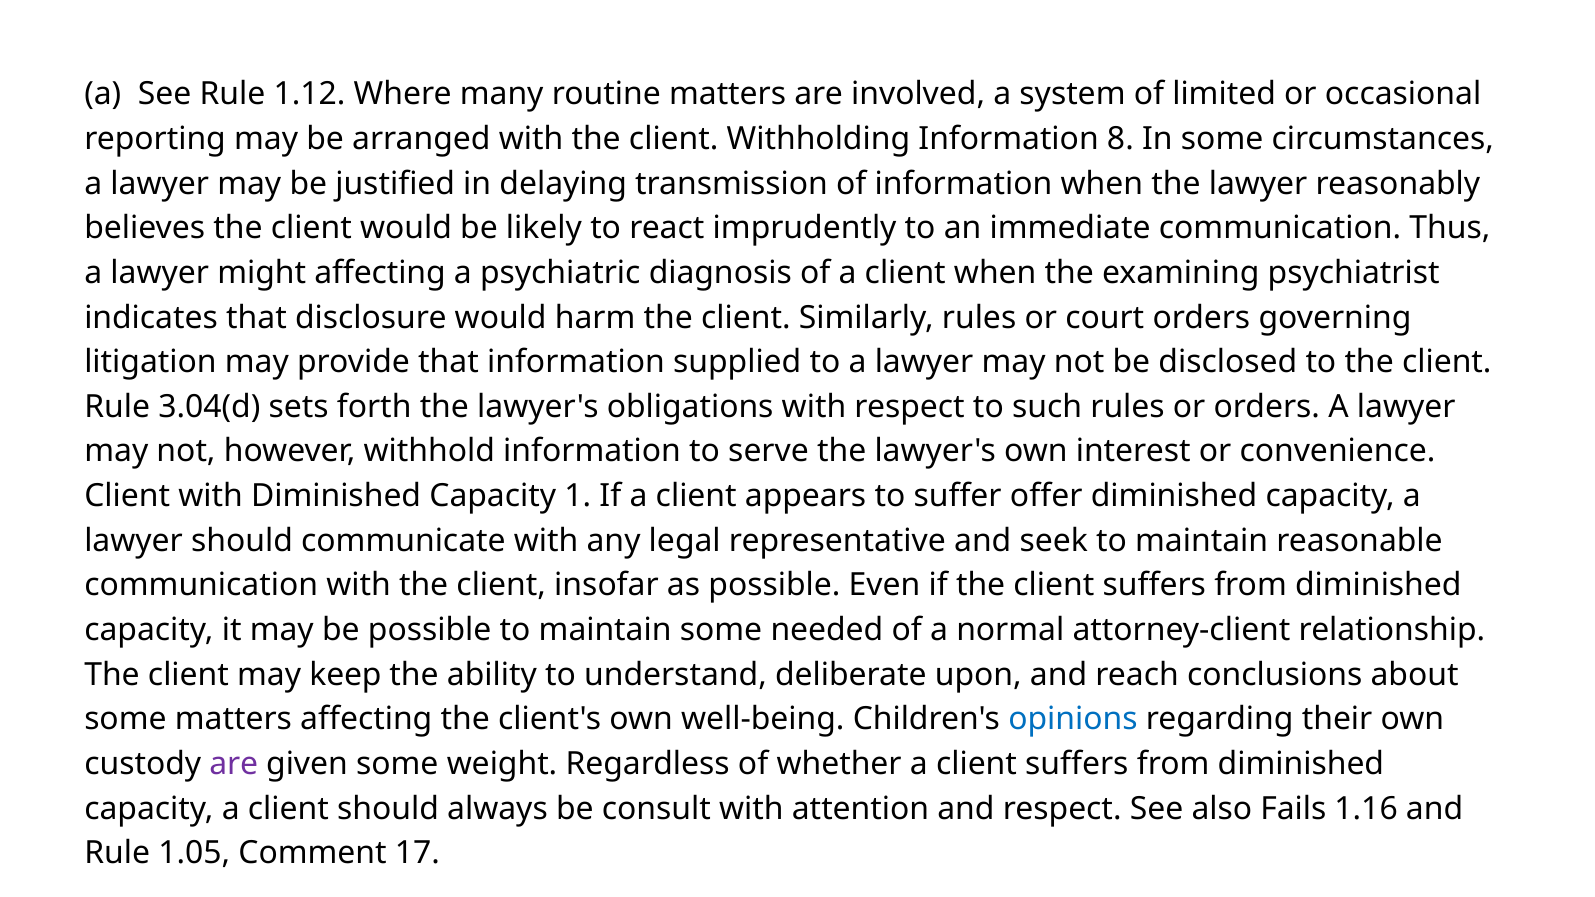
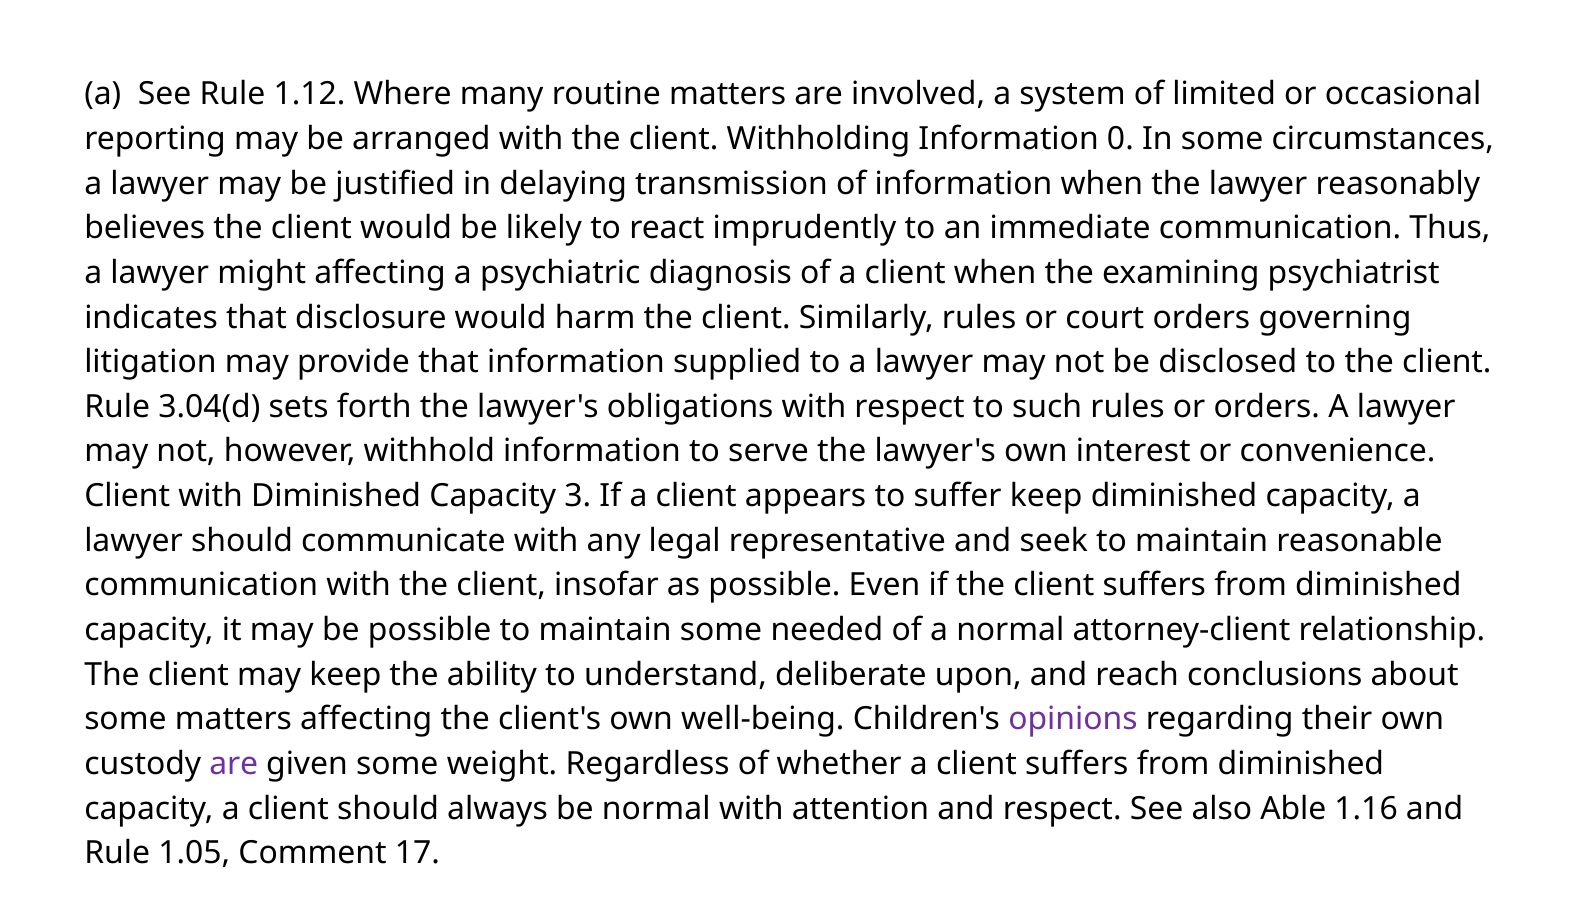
8: 8 -> 0
1: 1 -> 3
suffer offer: offer -> keep
opinions colour: blue -> purple
be consult: consult -> normal
Fails: Fails -> Able
